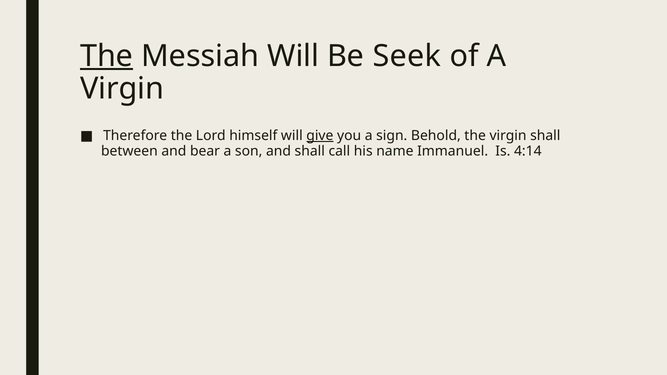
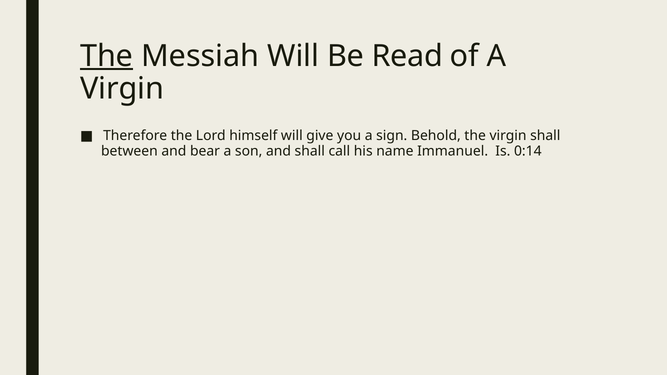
Seek: Seek -> Read
give underline: present -> none
4:14: 4:14 -> 0:14
